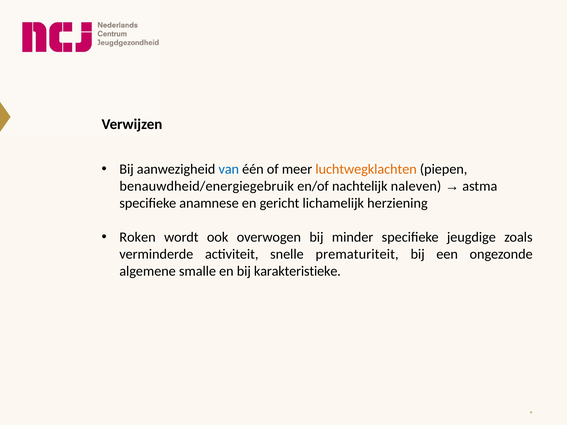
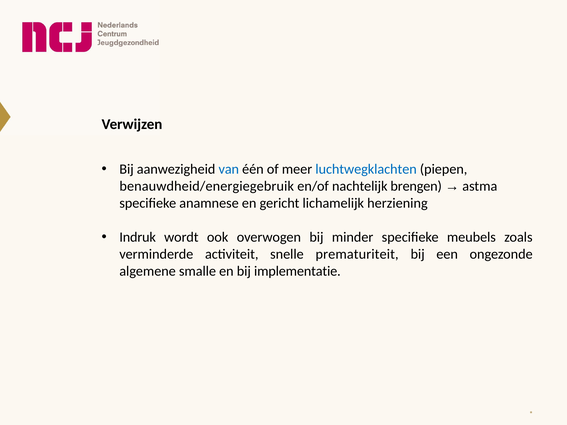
luchtwegklachten colour: orange -> blue
naleven: naleven -> brengen
Roken: Roken -> Indruk
jeugdige: jeugdige -> meubels
karakteristieke: karakteristieke -> implementatie
